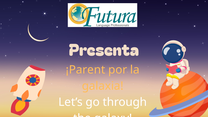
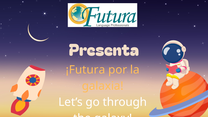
¡Parent: ¡Parent -> ¡Futura
